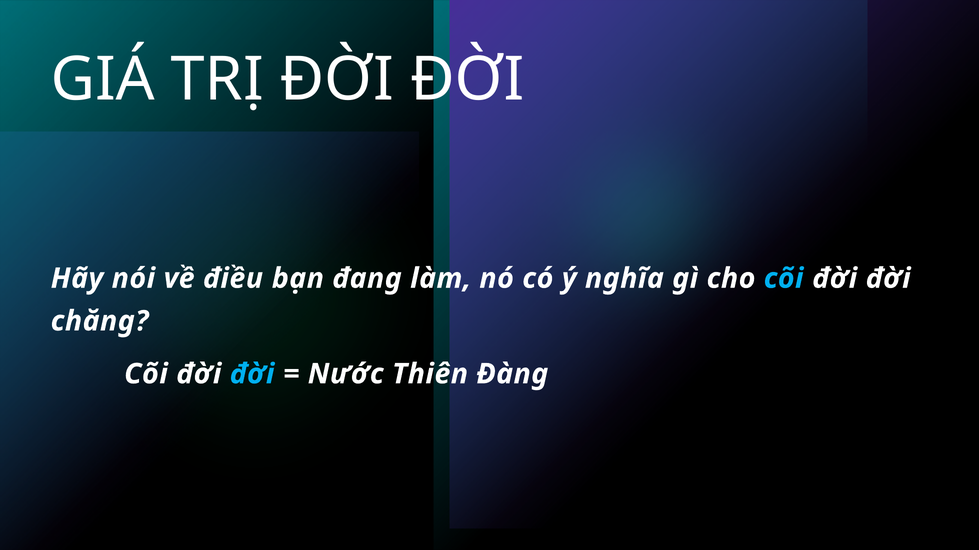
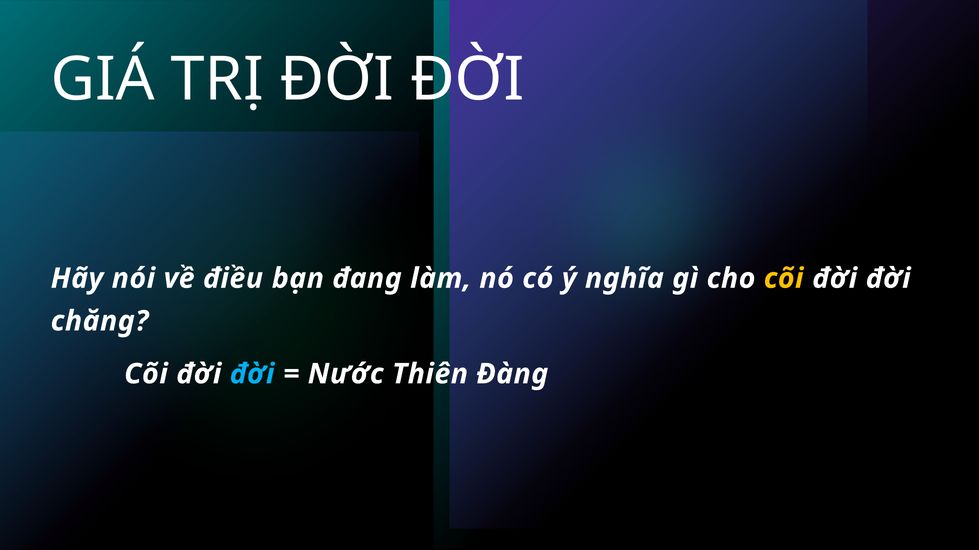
cõi at (784, 279) colour: light blue -> yellow
